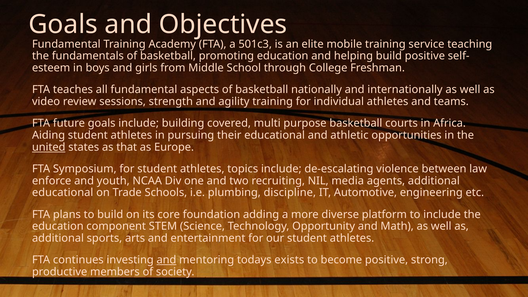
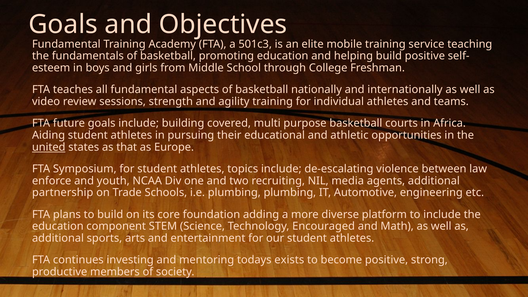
educational at (63, 193): educational -> partnership
plumbing discipline: discipline -> plumbing
Opportunity: Opportunity -> Encouraged
and at (166, 260) underline: present -> none
